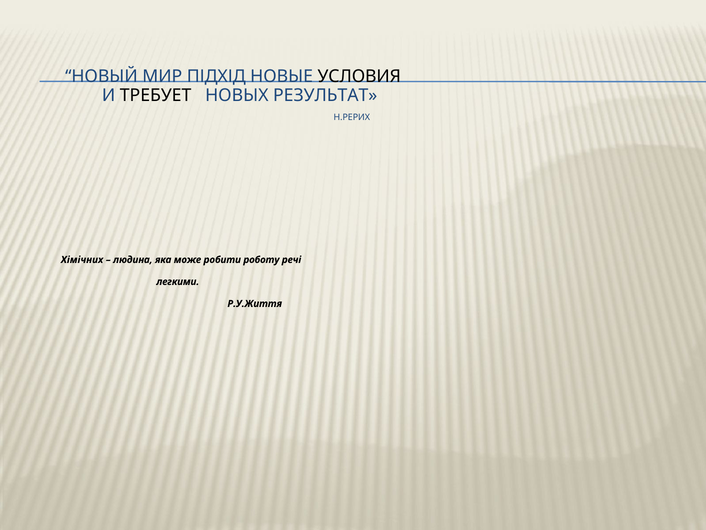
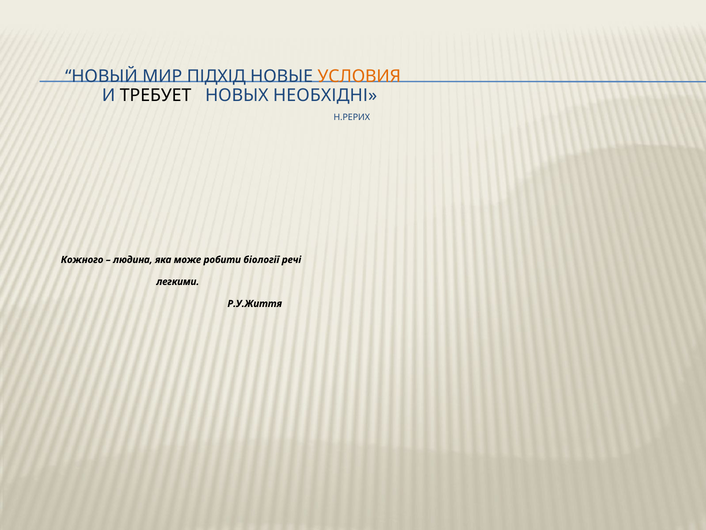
УСЛОВИЯ colour: black -> orange
РЕЗУЛЬТАТ: РЕЗУЛЬТАТ -> НЕОБХІДНІ
Хімічних: Хімічних -> Кожного
роботу: роботу -> біології
